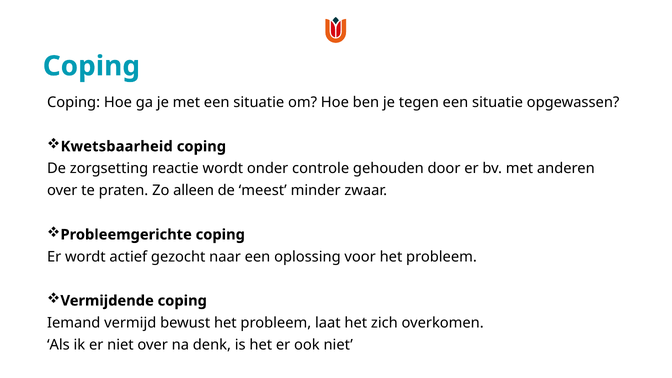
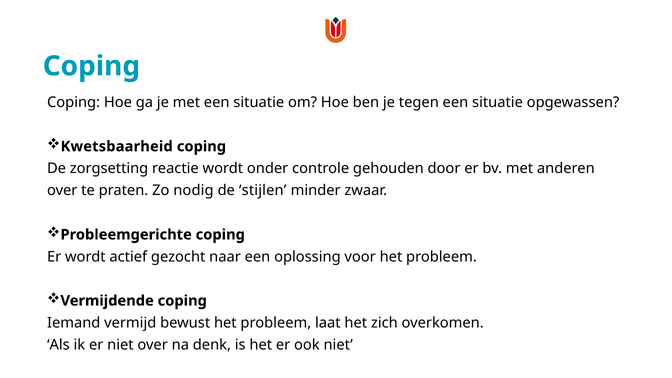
alleen: alleen -> nodig
meest: meest -> stijlen
